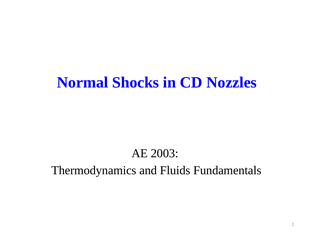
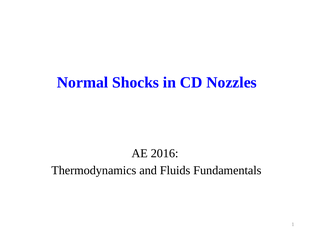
2003: 2003 -> 2016
